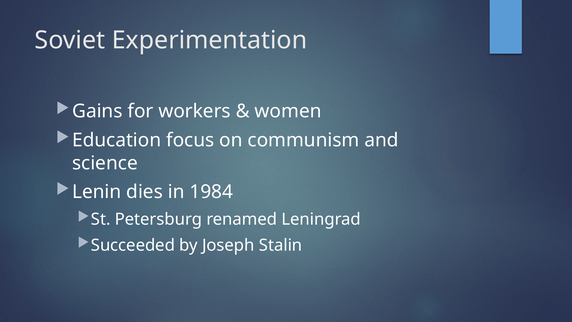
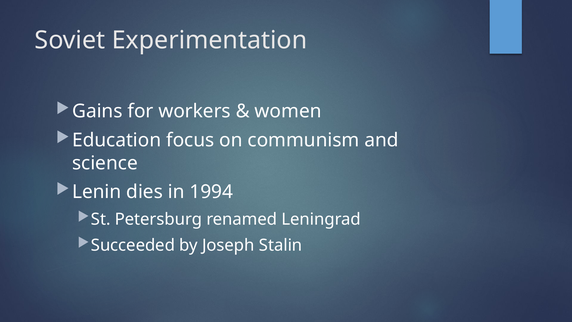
1984: 1984 -> 1994
